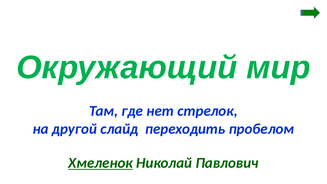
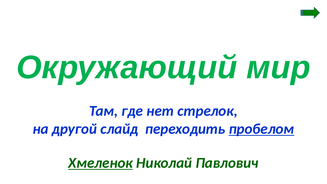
пробелом underline: none -> present
